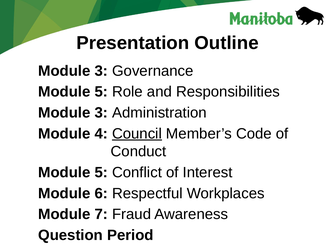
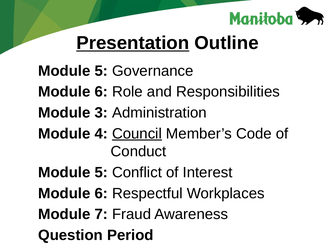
Presentation underline: none -> present
3 at (101, 71): 3 -> 5
5 at (101, 92): 5 -> 6
